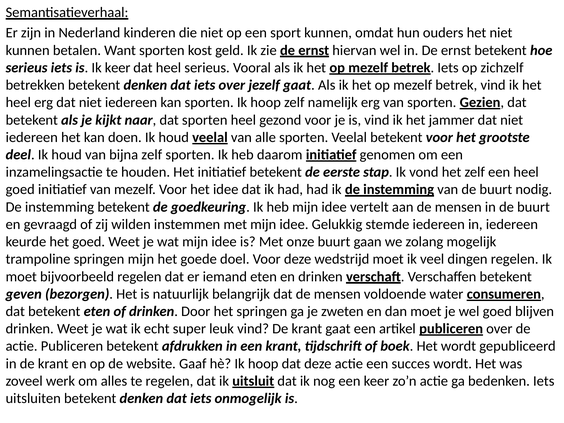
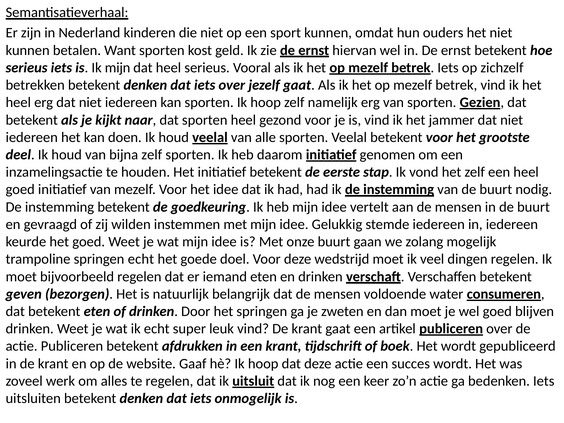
Ik keer: keer -> mijn
springen mijn: mijn -> echt
